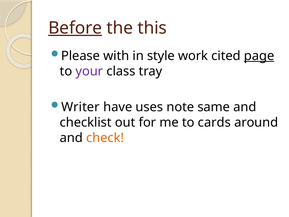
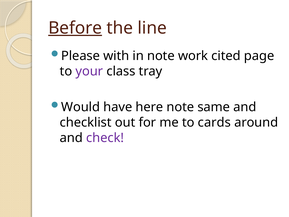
this: this -> line
in style: style -> note
page underline: present -> none
Writer: Writer -> Would
uses: uses -> here
check colour: orange -> purple
